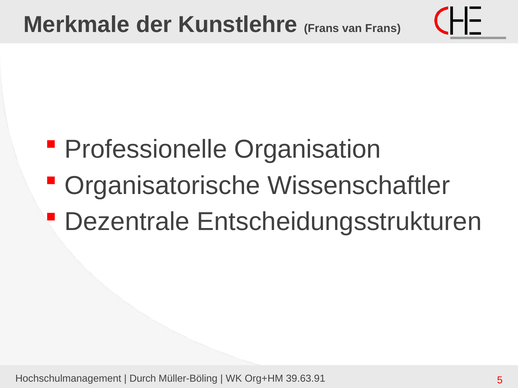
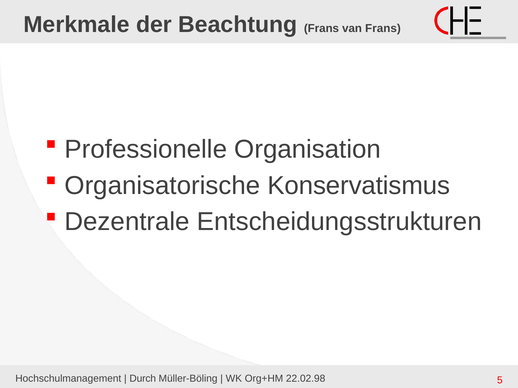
Kunstlehre: Kunstlehre -> Beachtung
Wissenschaftler: Wissenschaftler -> Konservatismus
39.63.91: 39.63.91 -> 22.02.98
